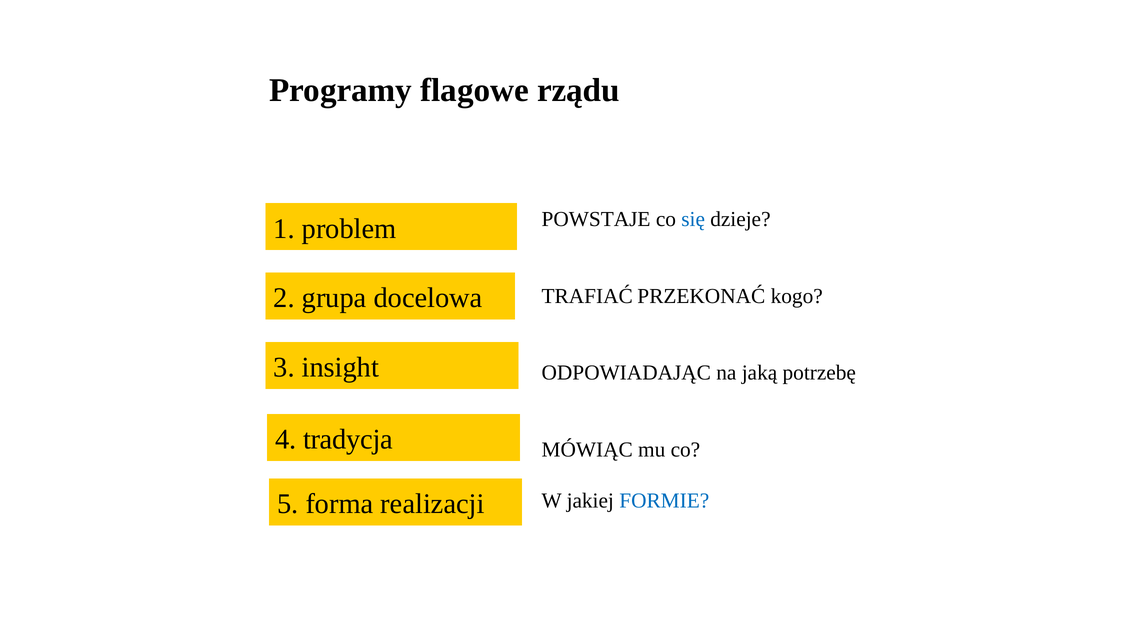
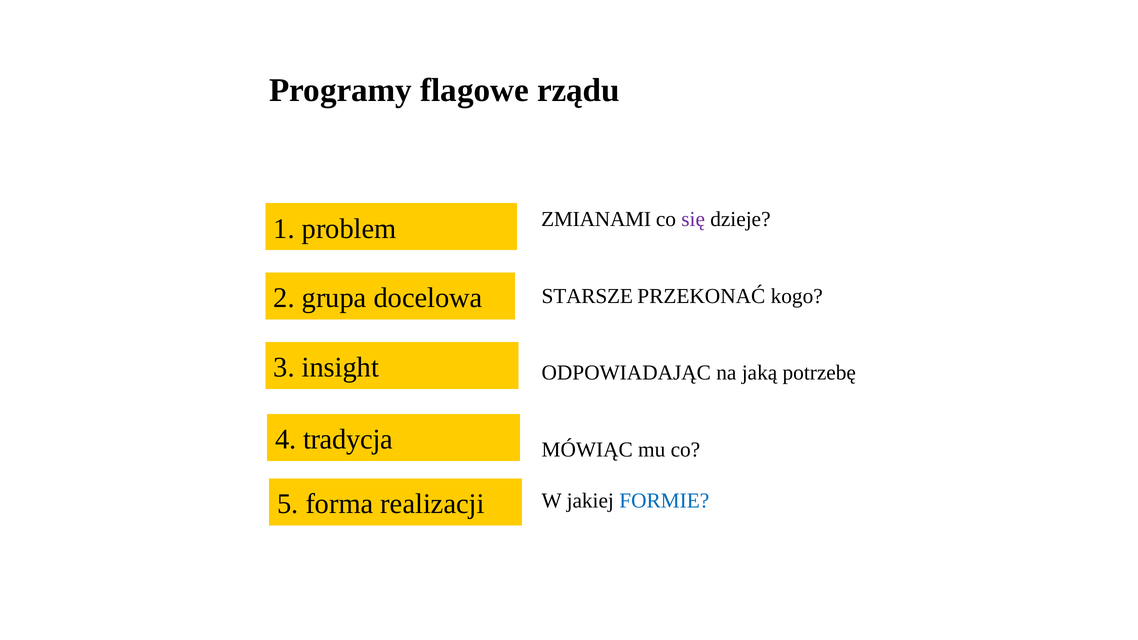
POWSTAJE: POWSTAJE -> ZMIANAMI
się colour: blue -> purple
TRAFIAĆ: TRAFIAĆ -> STARSZE
